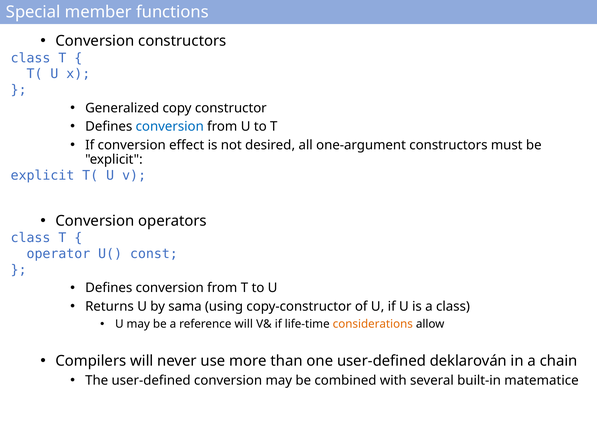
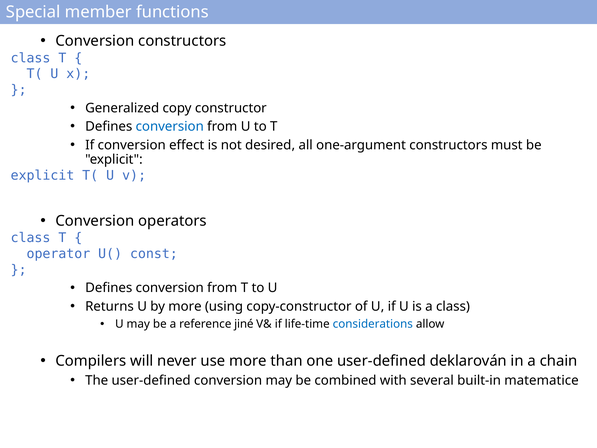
by sama: sama -> more
reference will: will -> jiné
considerations colour: orange -> blue
